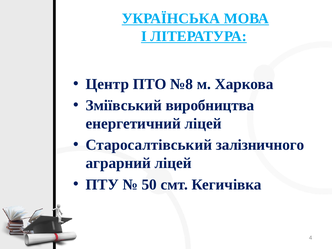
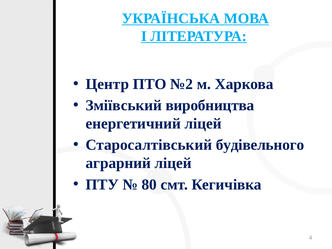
№8: №8 -> №2
залізничного: залізничного -> будівельного
50: 50 -> 80
